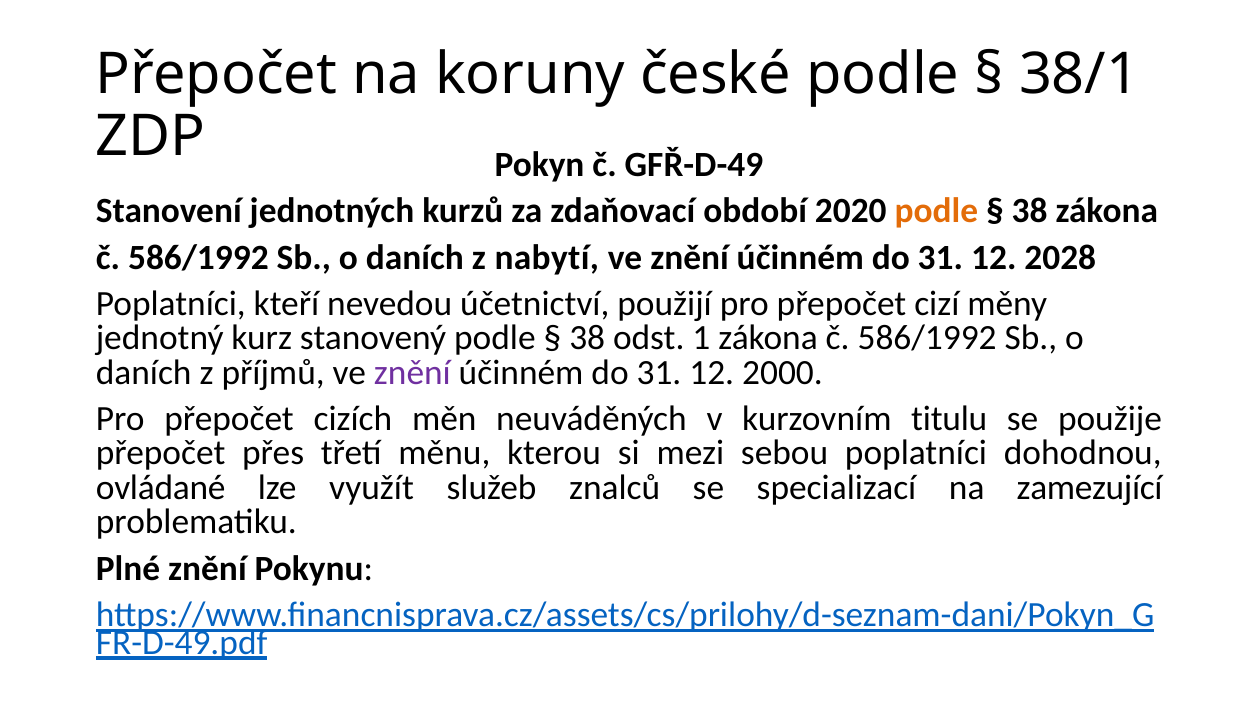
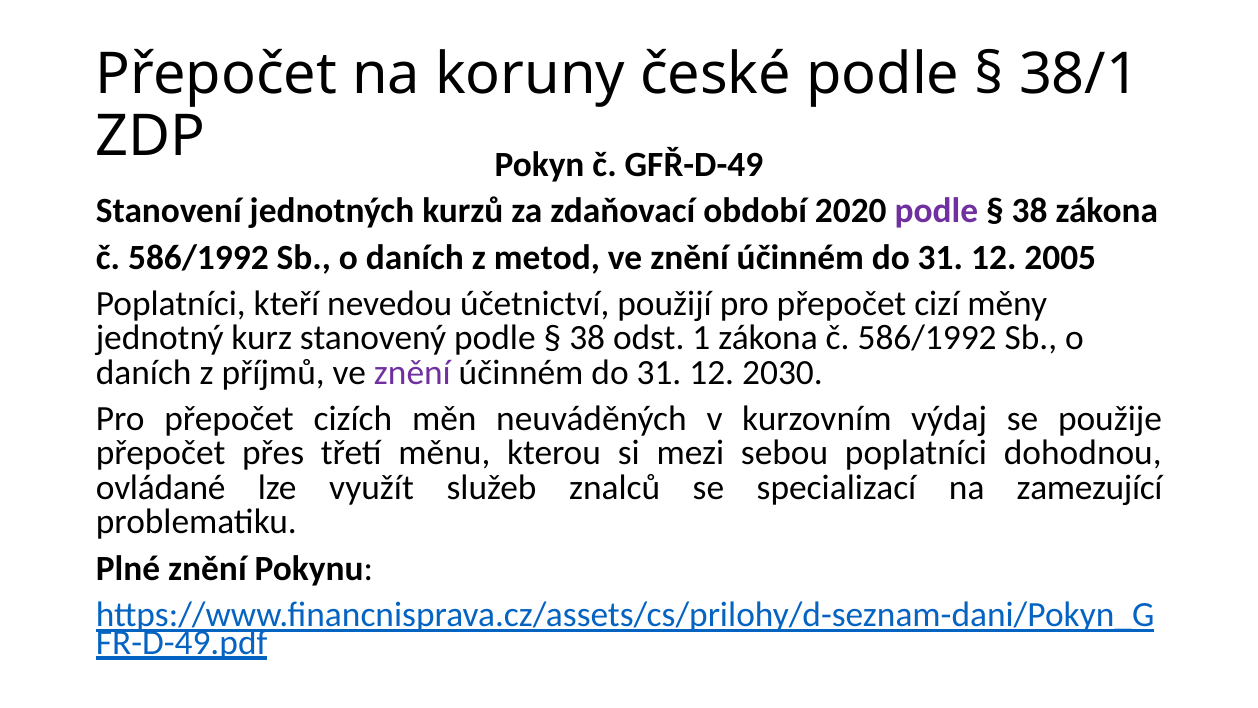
podle at (936, 211) colour: orange -> purple
nabytí: nabytí -> metod
2028: 2028 -> 2005
2000: 2000 -> 2030
titulu: titulu -> výdaj
